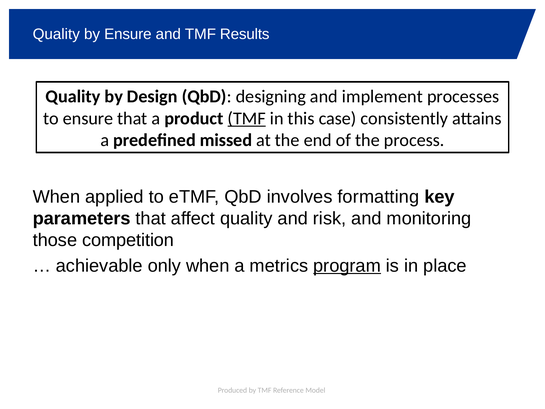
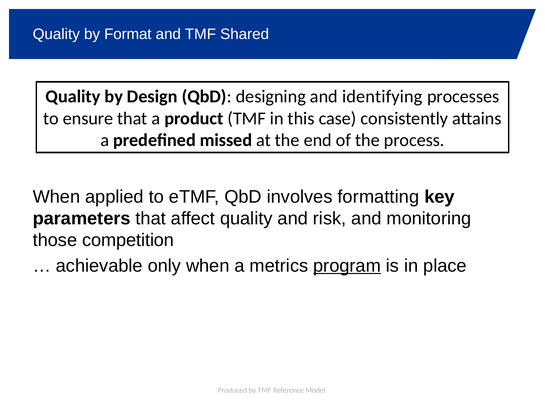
by Ensure: Ensure -> Format
Results: Results -> Shared
implement: implement -> identifying
TMF at (247, 118) underline: present -> none
